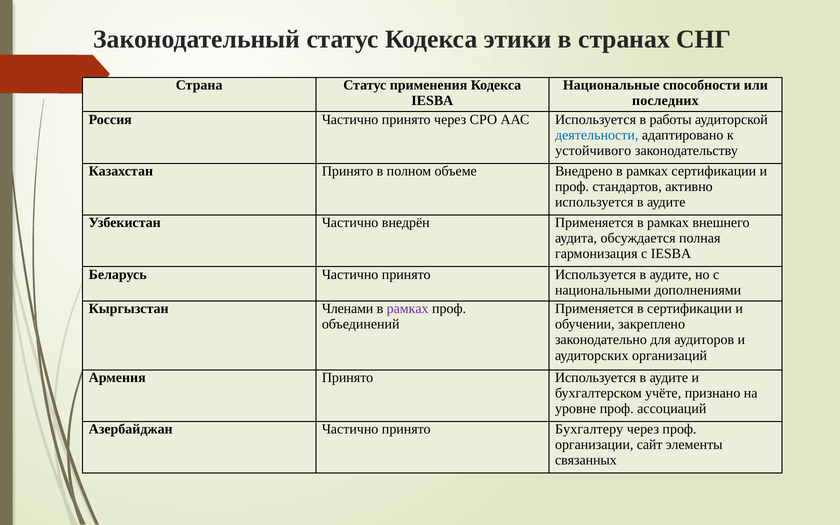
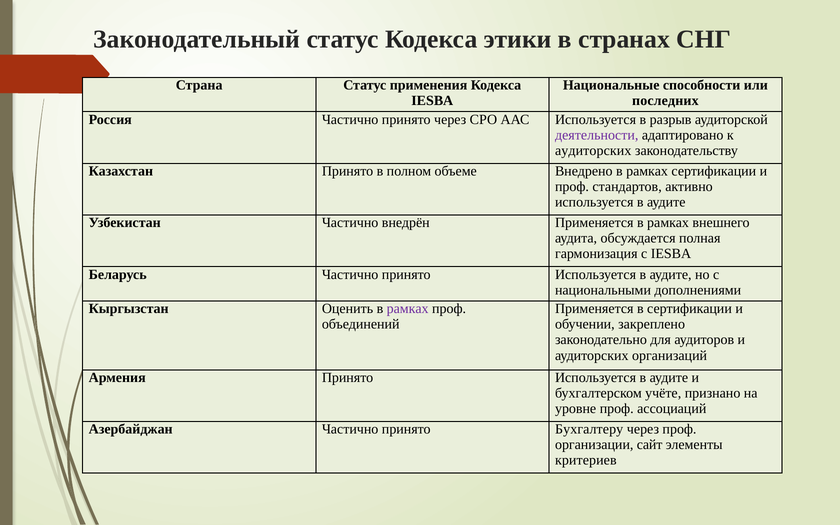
работы: работы -> разрыв
деятельности colour: blue -> purple
устойчивого at (593, 151): устойчивого -> аудиторских
Членами: Членами -> Оценить
связанных: связанных -> критериев
